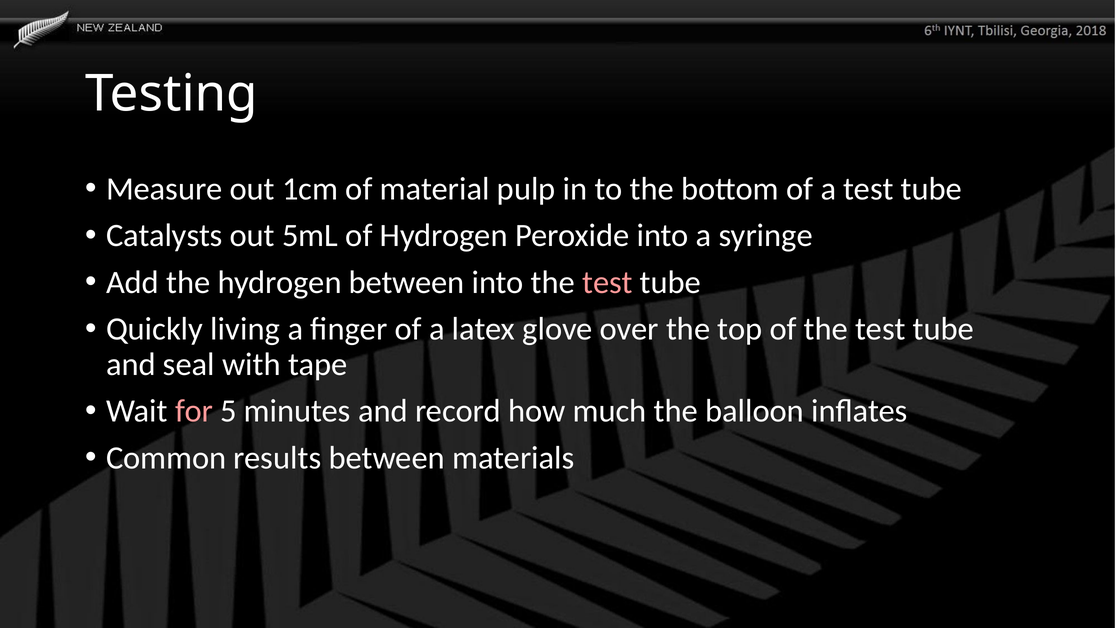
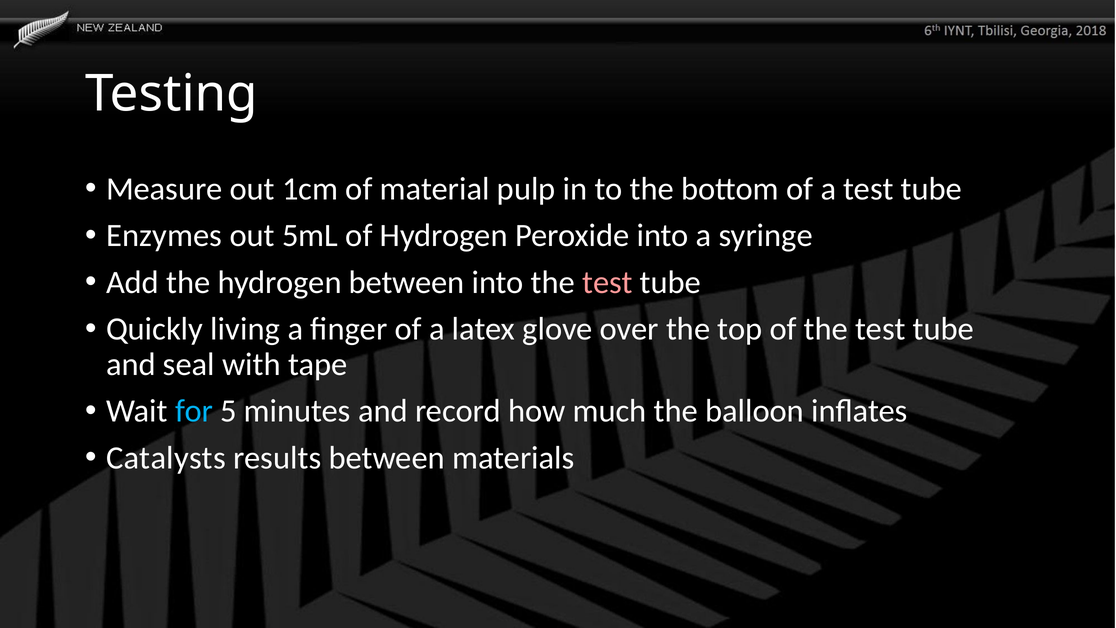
Catalysts: Catalysts -> Enzymes
for colour: pink -> light blue
Common: Common -> Catalysts
